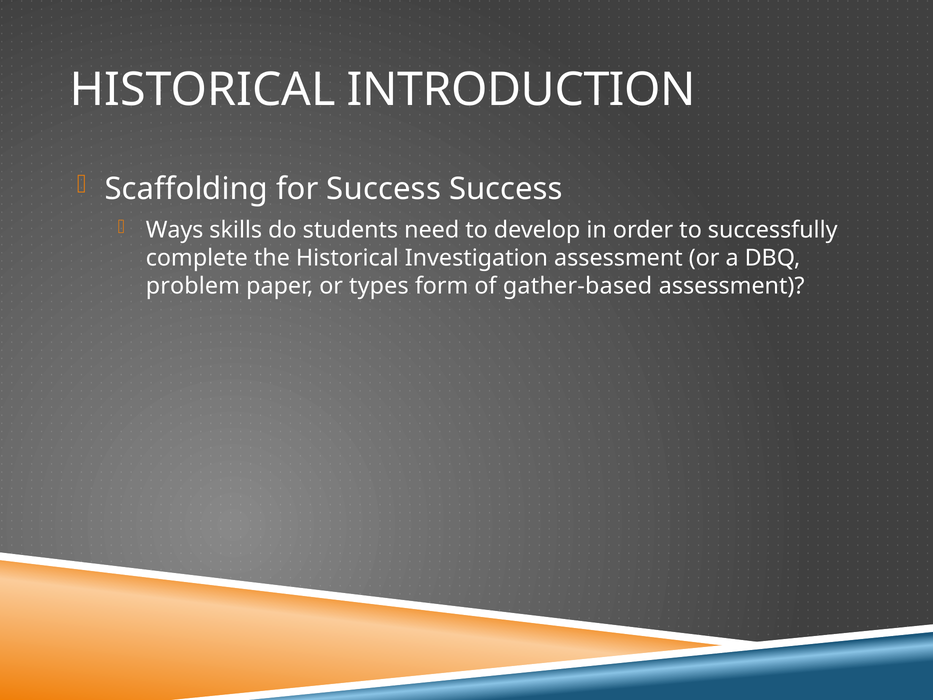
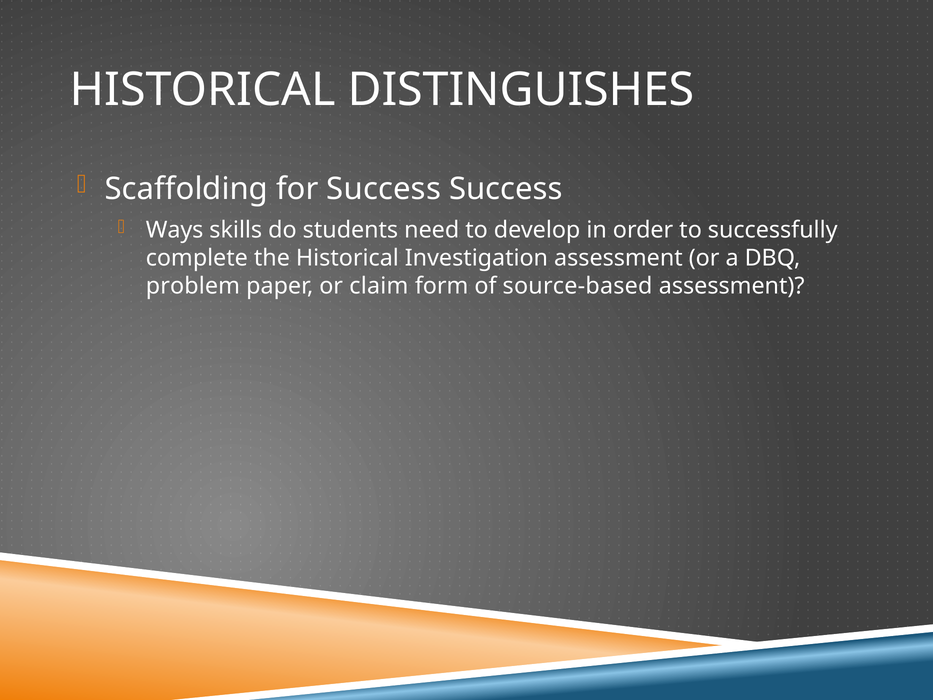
INTRODUCTION: INTRODUCTION -> DISTINGUISHES
types: types -> claim
gather-based: gather-based -> source-based
